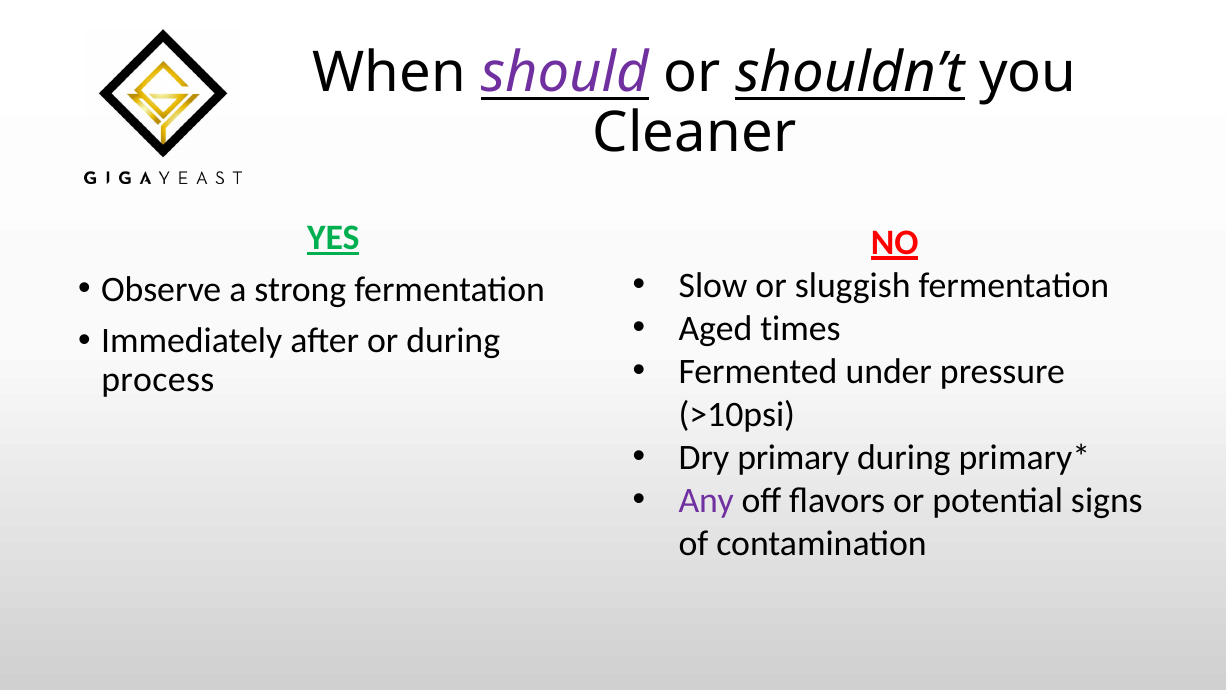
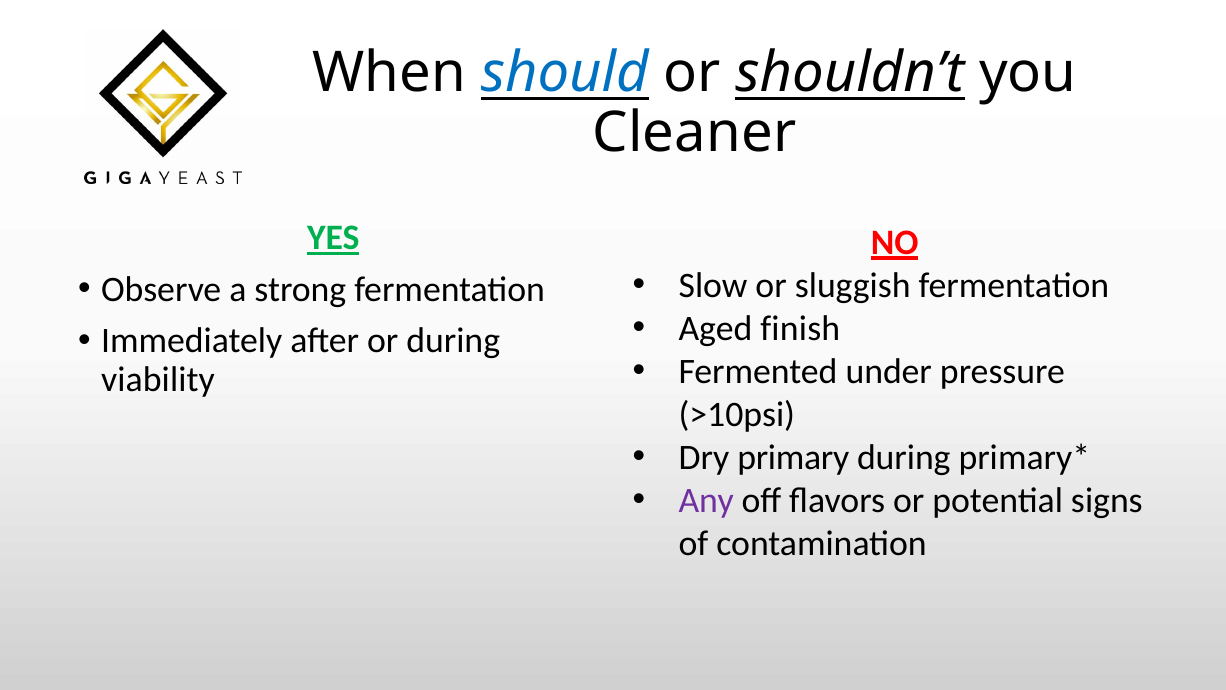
should colour: purple -> blue
times: times -> finish
process: process -> viability
